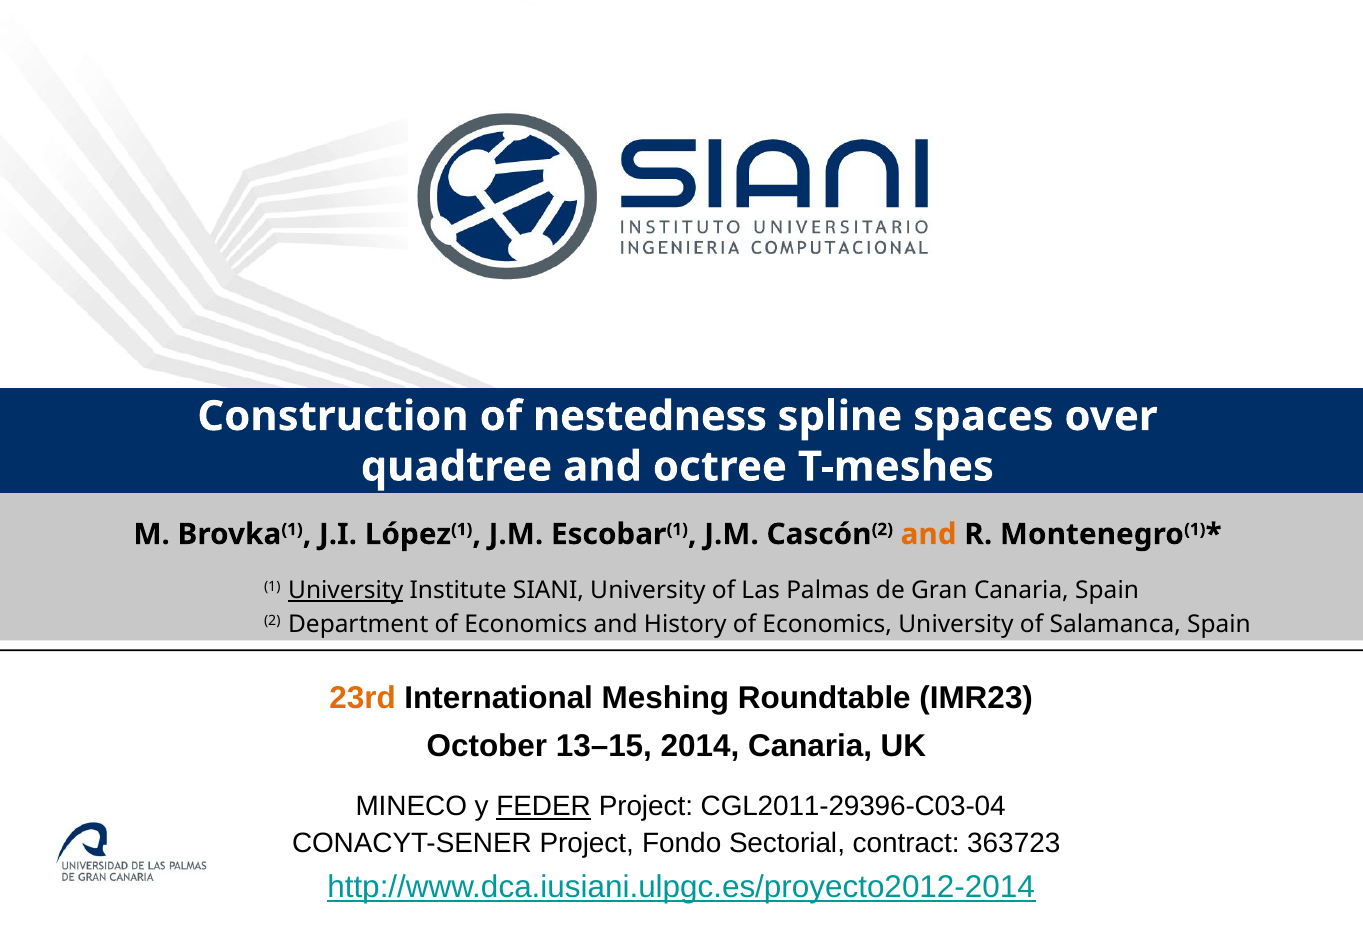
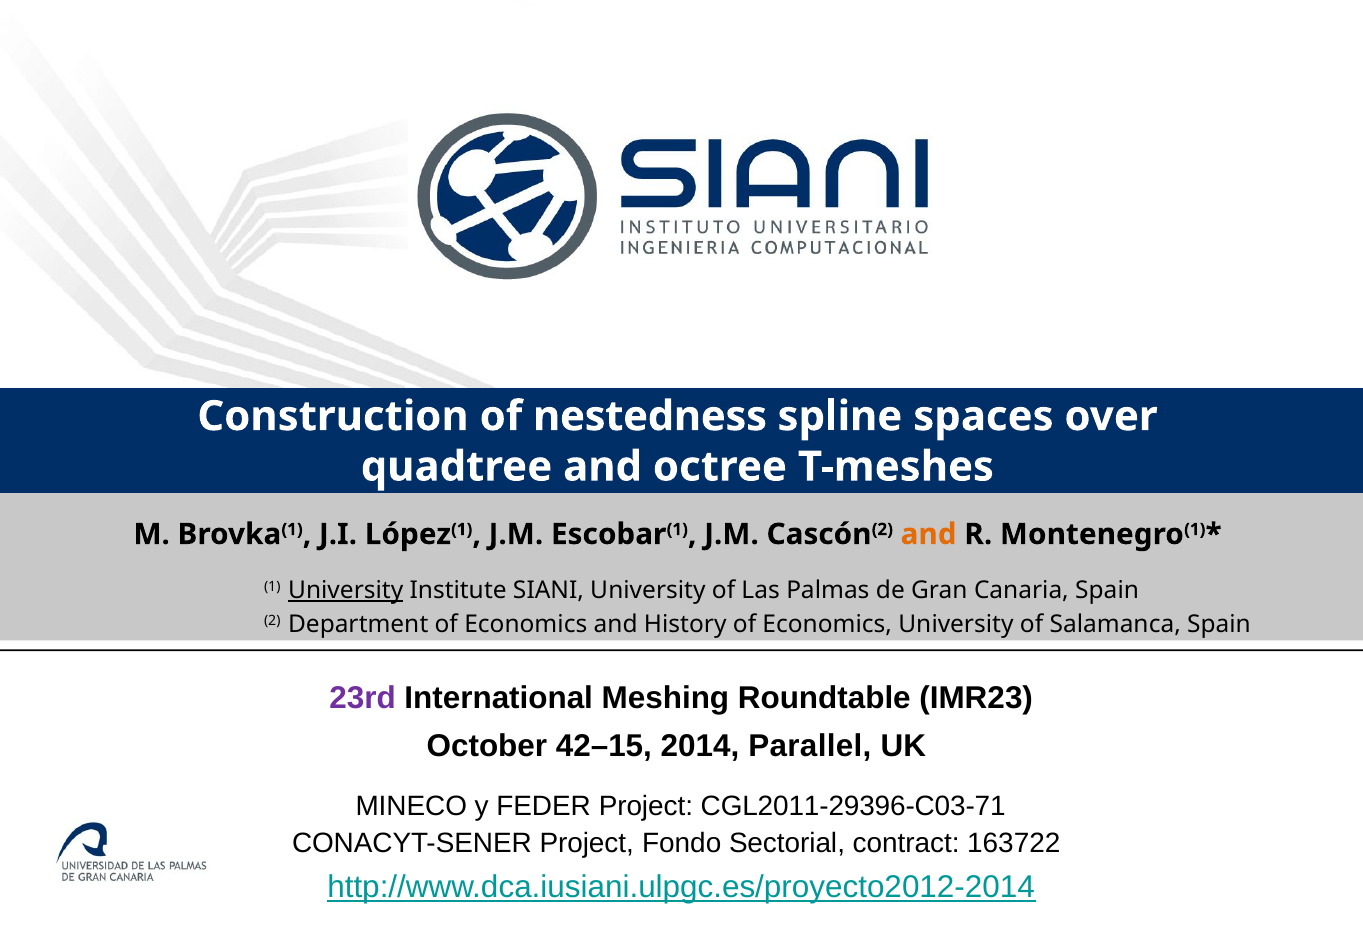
23rd colour: orange -> purple
13–15: 13–15 -> 42–15
2014 Canaria: Canaria -> Parallel
FEDER underline: present -> none
CGL2011-29396-C03-04: CGL2011-29396-C03-04 -> CGL2011-29396-C03-71
363723: 363723 -> 163722
